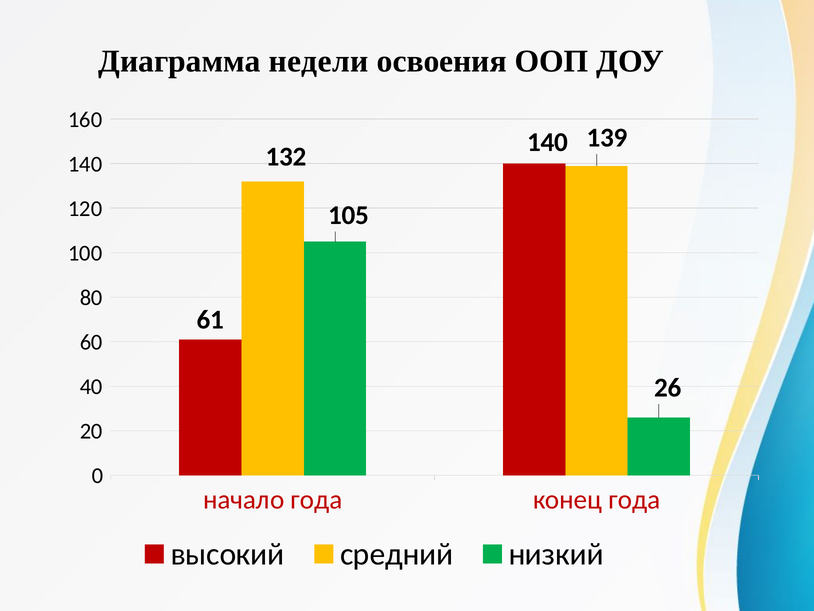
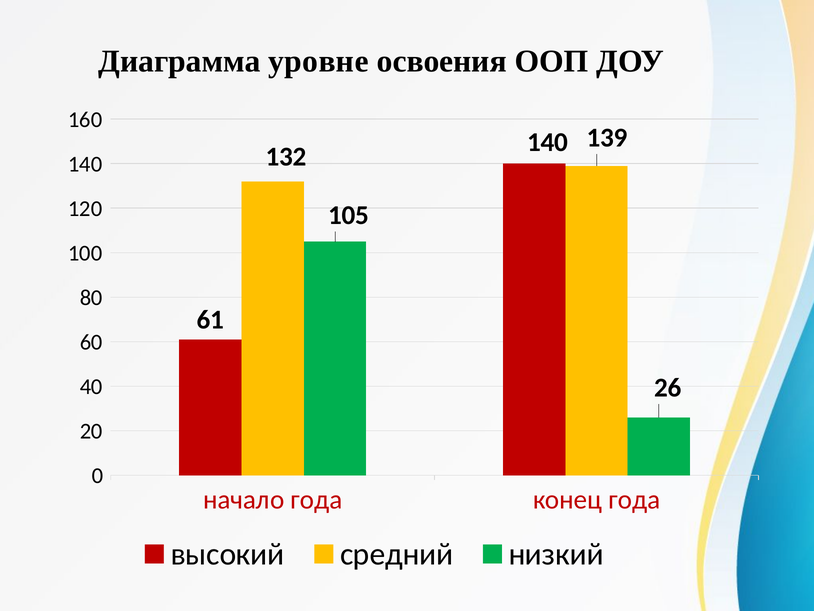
недели: недели -> уровне
